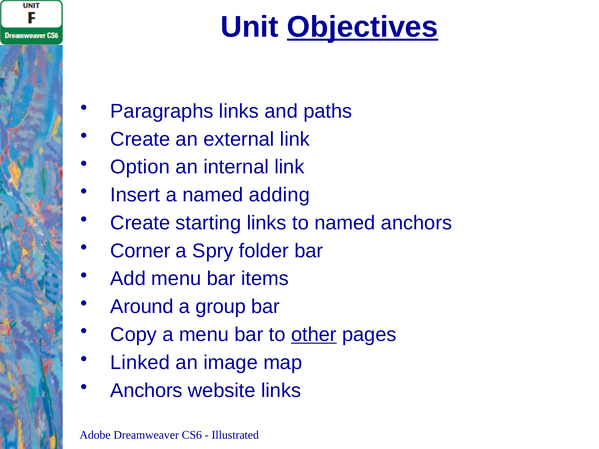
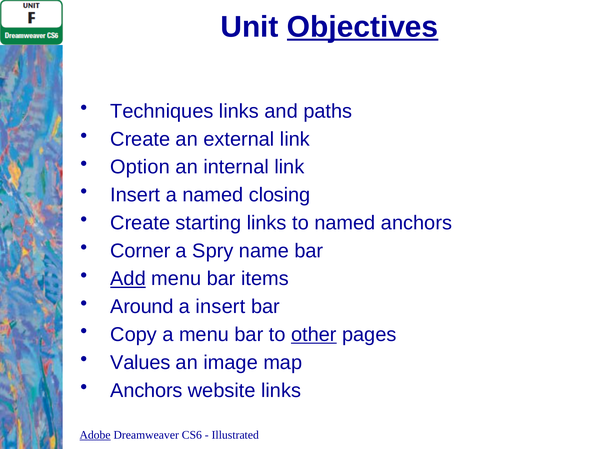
Paragraphs: Paragraphs -> Techniques
adding: adding -> closing
folder: folder -> name
Add underline: none -> present
a group: group -> insert
Linked: Linked -> Values
Adobe underline: none -> present
